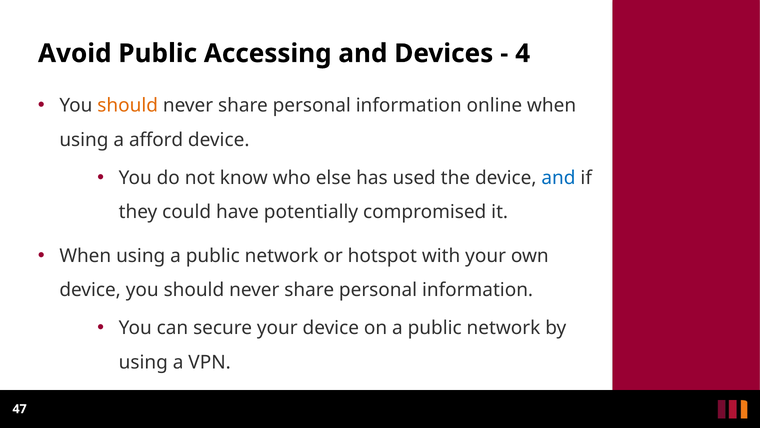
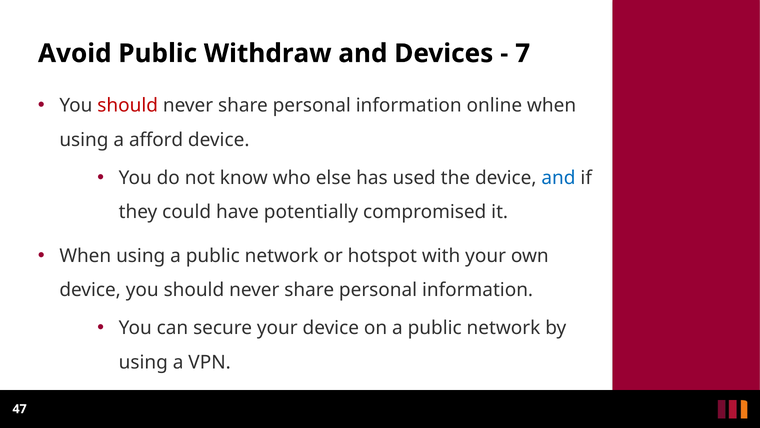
Accessing: Accessing -> Withdraw
4: 4 -> 7
should at (128, 105) colour: orange -> red
